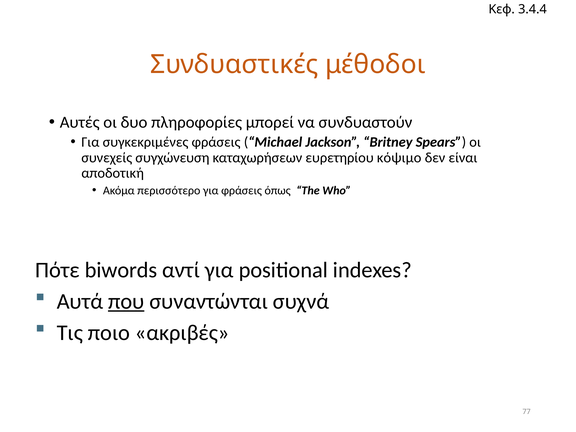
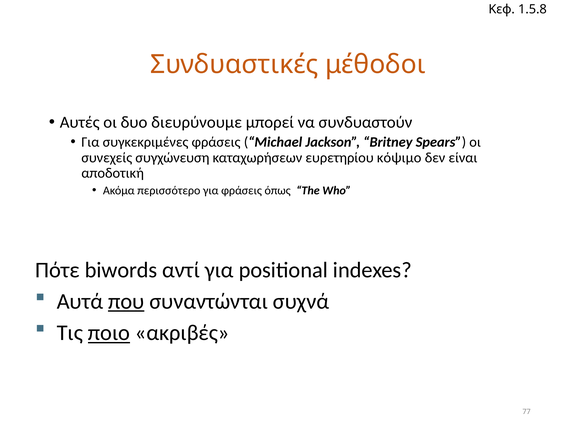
3.4.4: 3.4.4 -> 1.5.8
πληροφορίες: πληροφορίες -> διευρύνουμε
ποιο underline: none -> present
